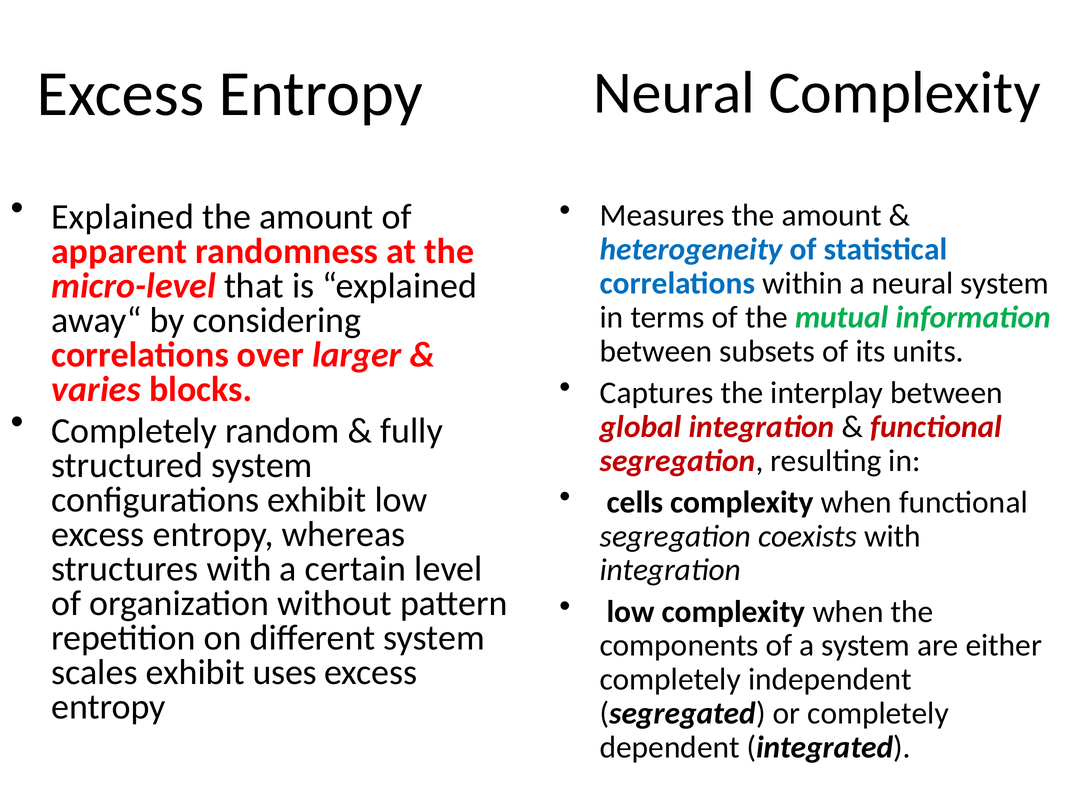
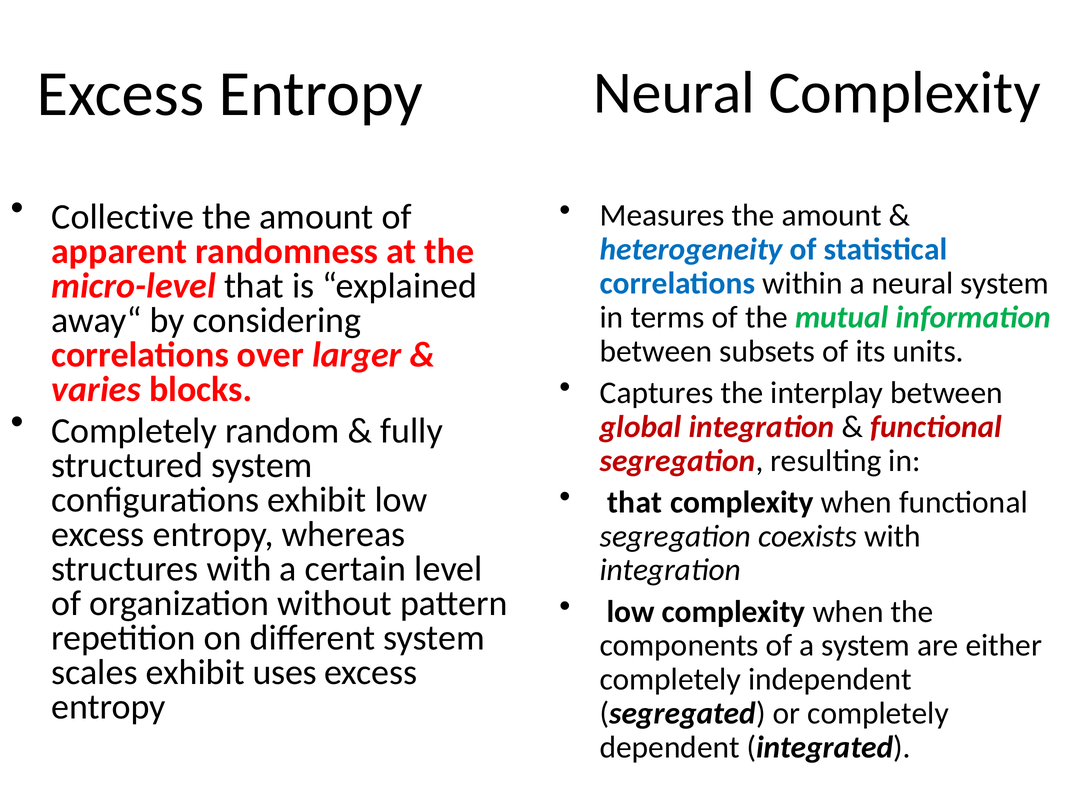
Explained at (123, 217): Explained -> Collective
cells at (635, 502): cells -> that
